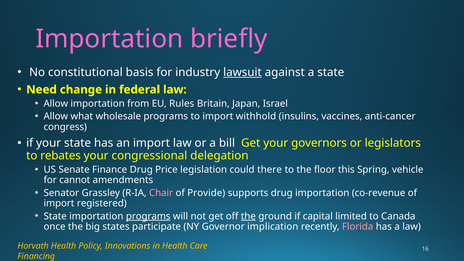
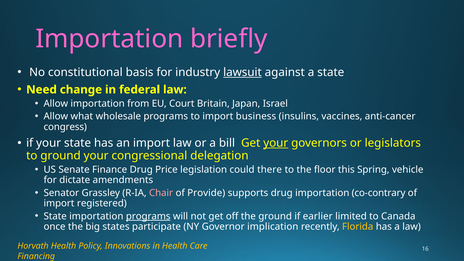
Rules: Rules -> Court
withhold: withhold -> business
your at (276, 143) underline: none -> present
to rebates: rebates -> ground
cannot: cannot -> dictate
co-revenue: co-revenue -> co-contrary
the at (248, 216) underline: present -> none
capital: capital -> earlier
Florida colour: pink -> yellow
